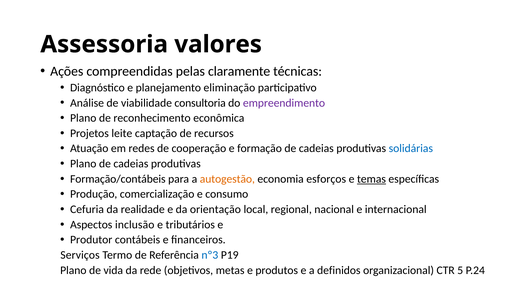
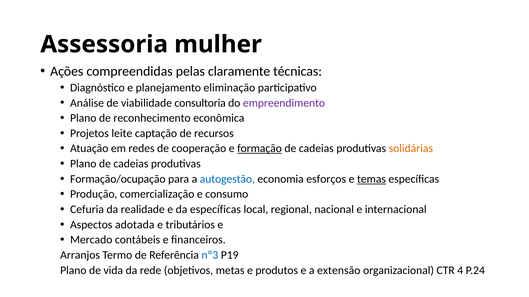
valores: valores -> mulher
formação underline: none -> present
solidárias colour: blue -> orange
Formação/contábeis: Formação/contábeis -> Formação/ocupação
autogestão colour: orange -> blue
da orientação: orientação -> específicas
inclusão: inclusão -> adotada
Produtor: Produtor -> Mercado
Serviços: Serviços -> Arranjos
definidos: definidos -> extensão
5: 5 -> 4
